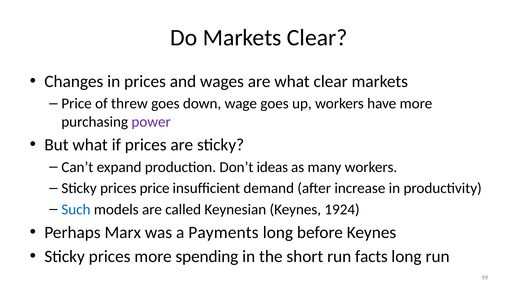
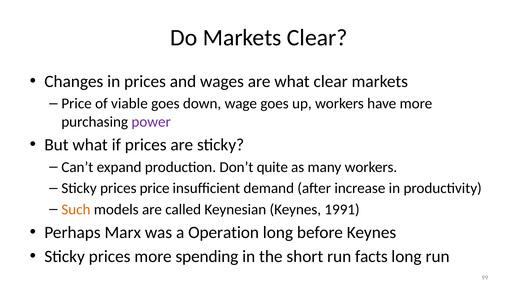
threw: threw -> viable
ideas: ideas -> quite
Such colour: blue -> orange
1924: 1924 -> 1991
Payments: Payments -> Operation
